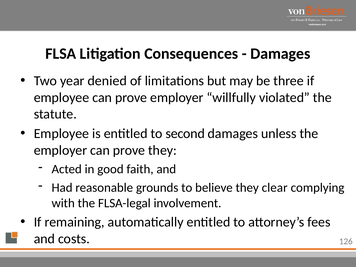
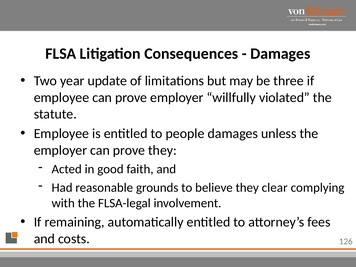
denied: denied -> update
second: second -> people
